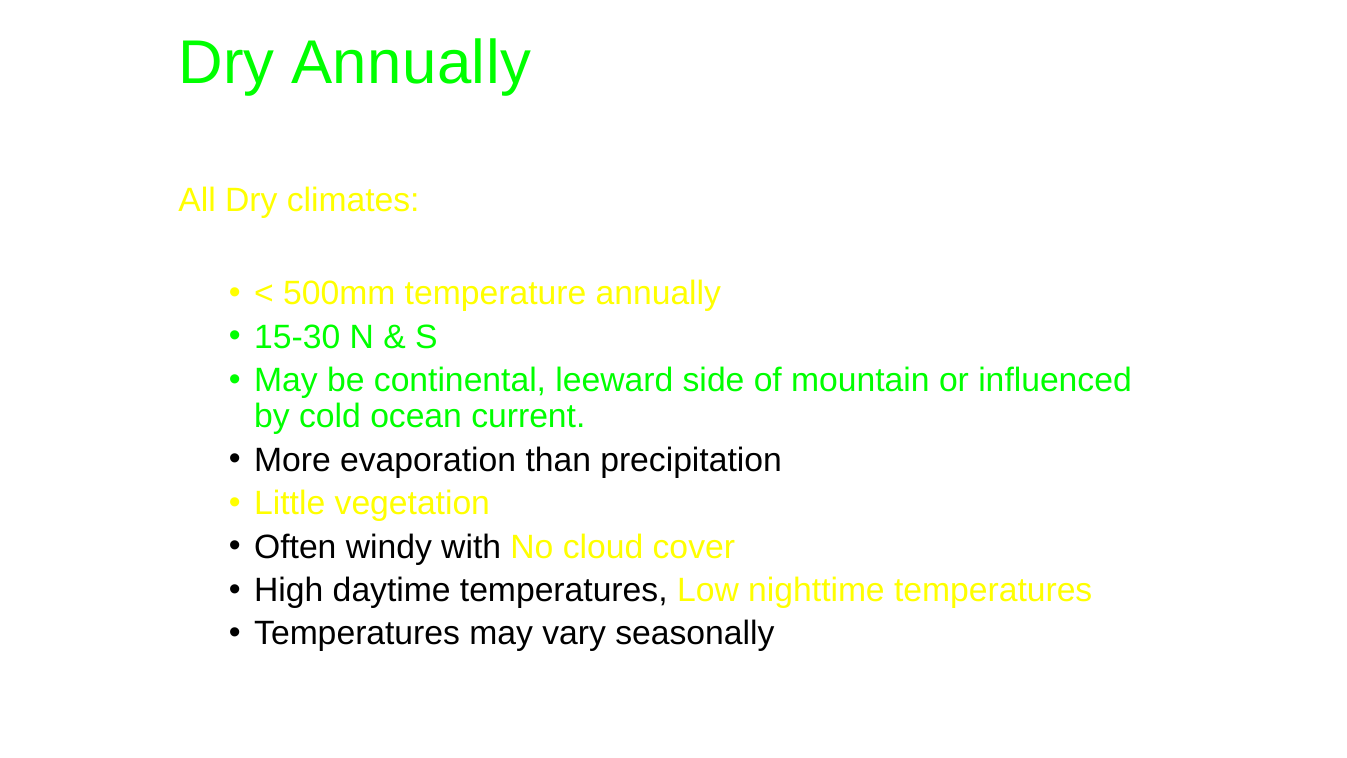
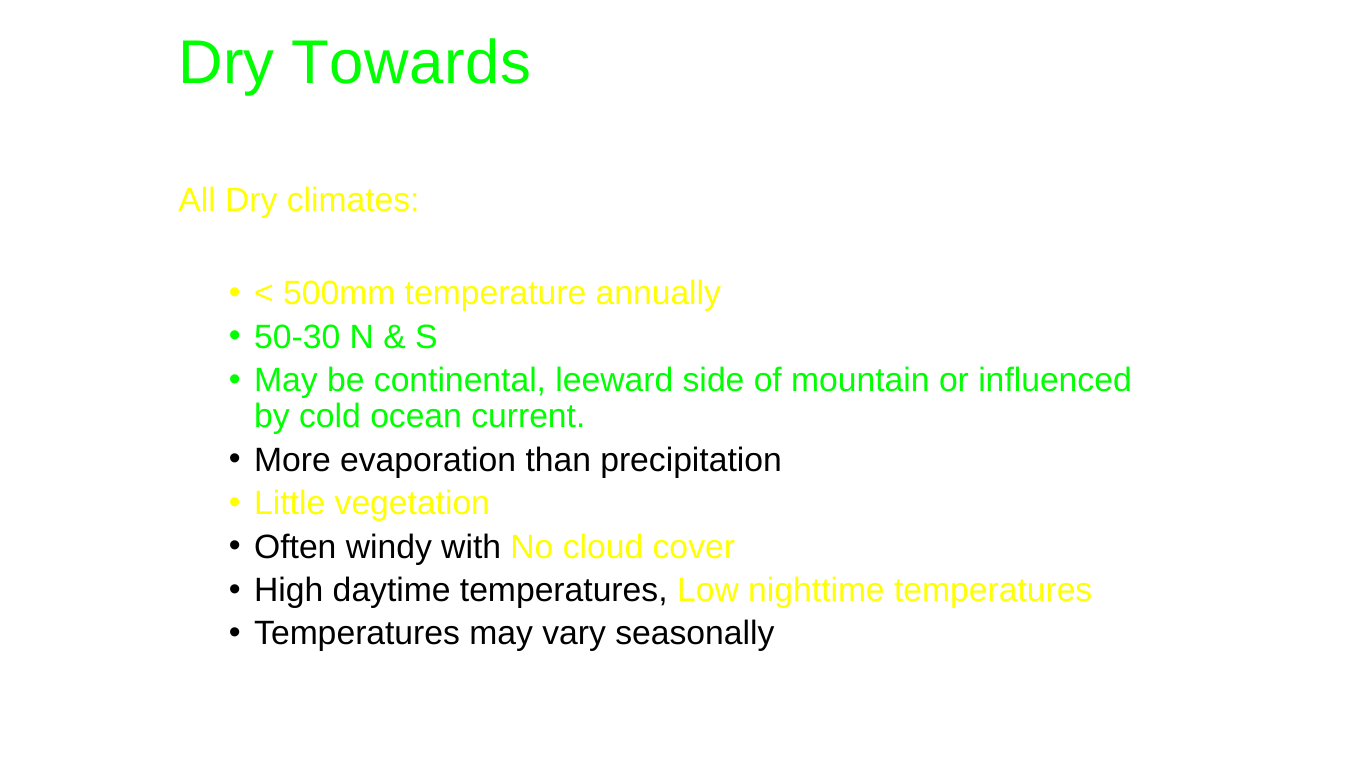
Dry Annually: Annually -> Towards
15-30: 15-30 -> 50-30
